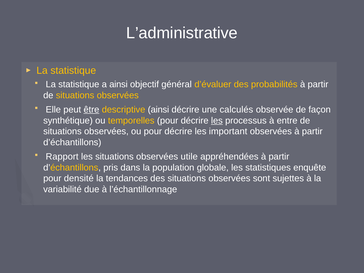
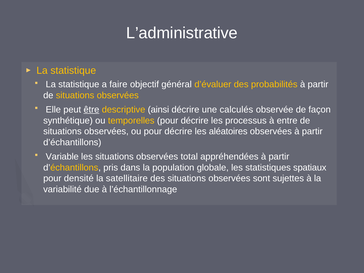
a ainsi: ainsi -> faire
les at (217, 121) underline: present -> none
important: important -> aléatoires
Rapport: Rapport -> Variable
utile: utile -> total
enquête: enquête -> spatiaux
tendances: tendances -> satellitaire
